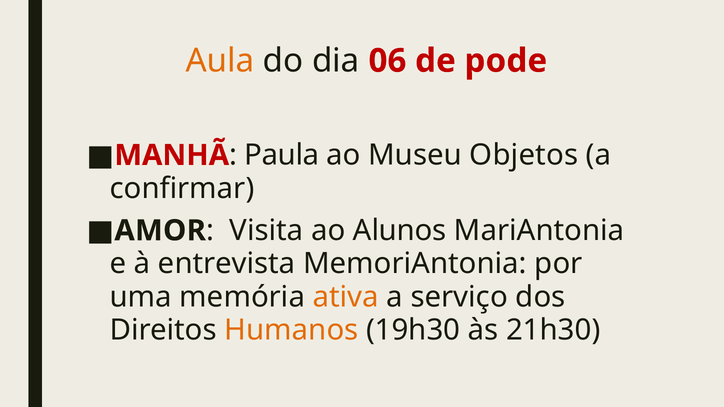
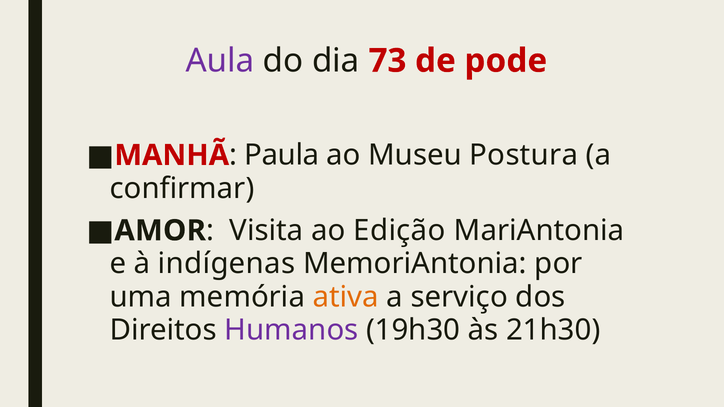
Aula colour: orange -> purple
06: 06 -> 73
Objetos: Objetos -> Postura
Alunos: Alunos -> Edição
entrevista: entrevista -> indígenas
Humanos colour: orange -> purple
